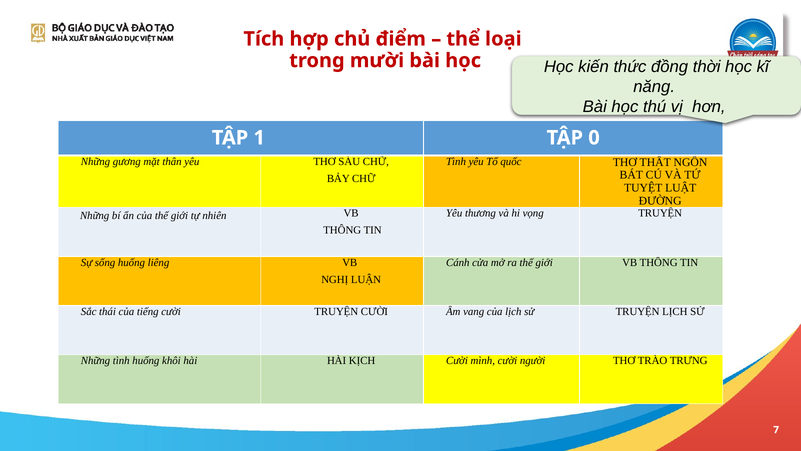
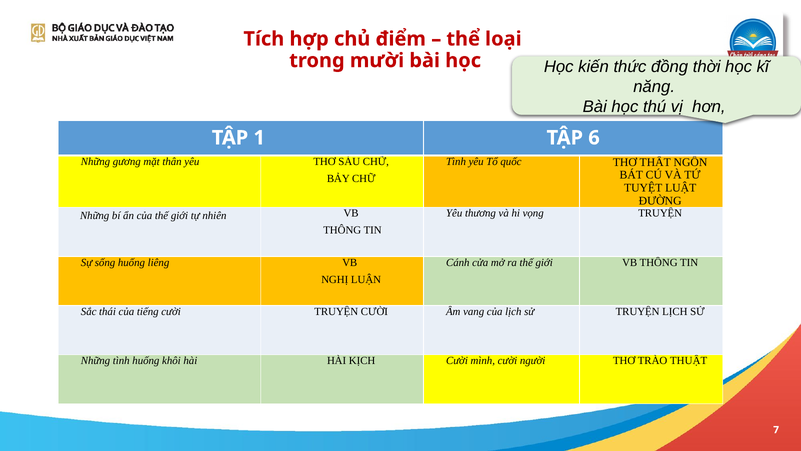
0: 0 -> 6
TRƯNG: TRƯNG -> THUẬT
